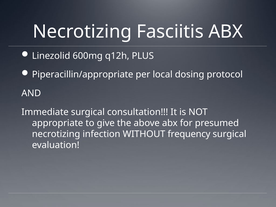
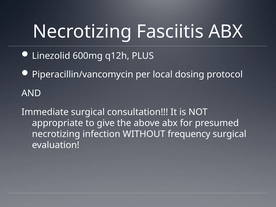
Piperacillin/appropriate: Piperacillin/appropriate -> Piperacillin/vancomycin
